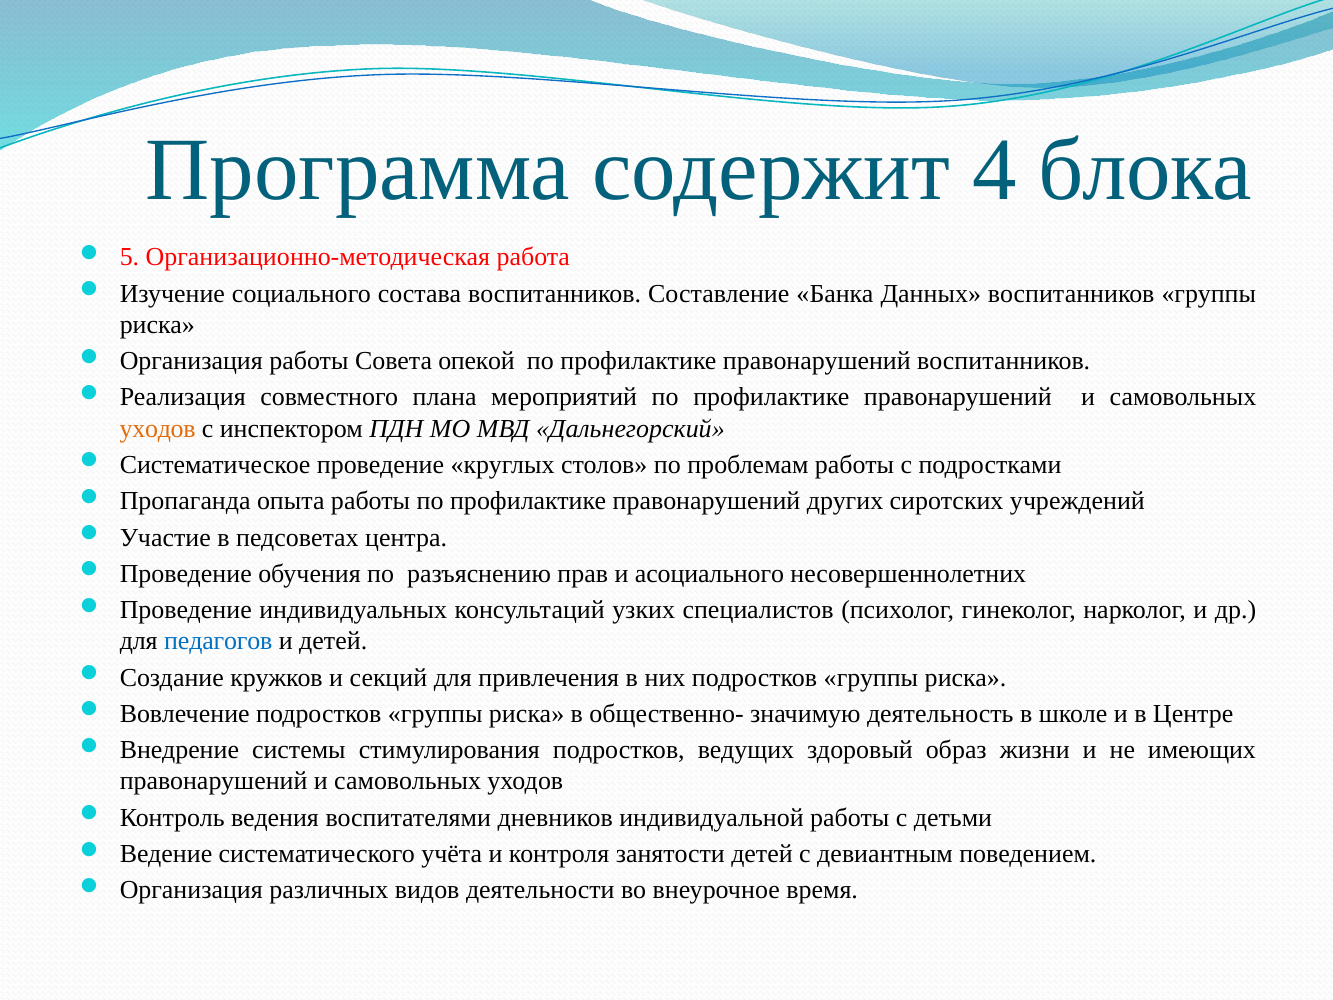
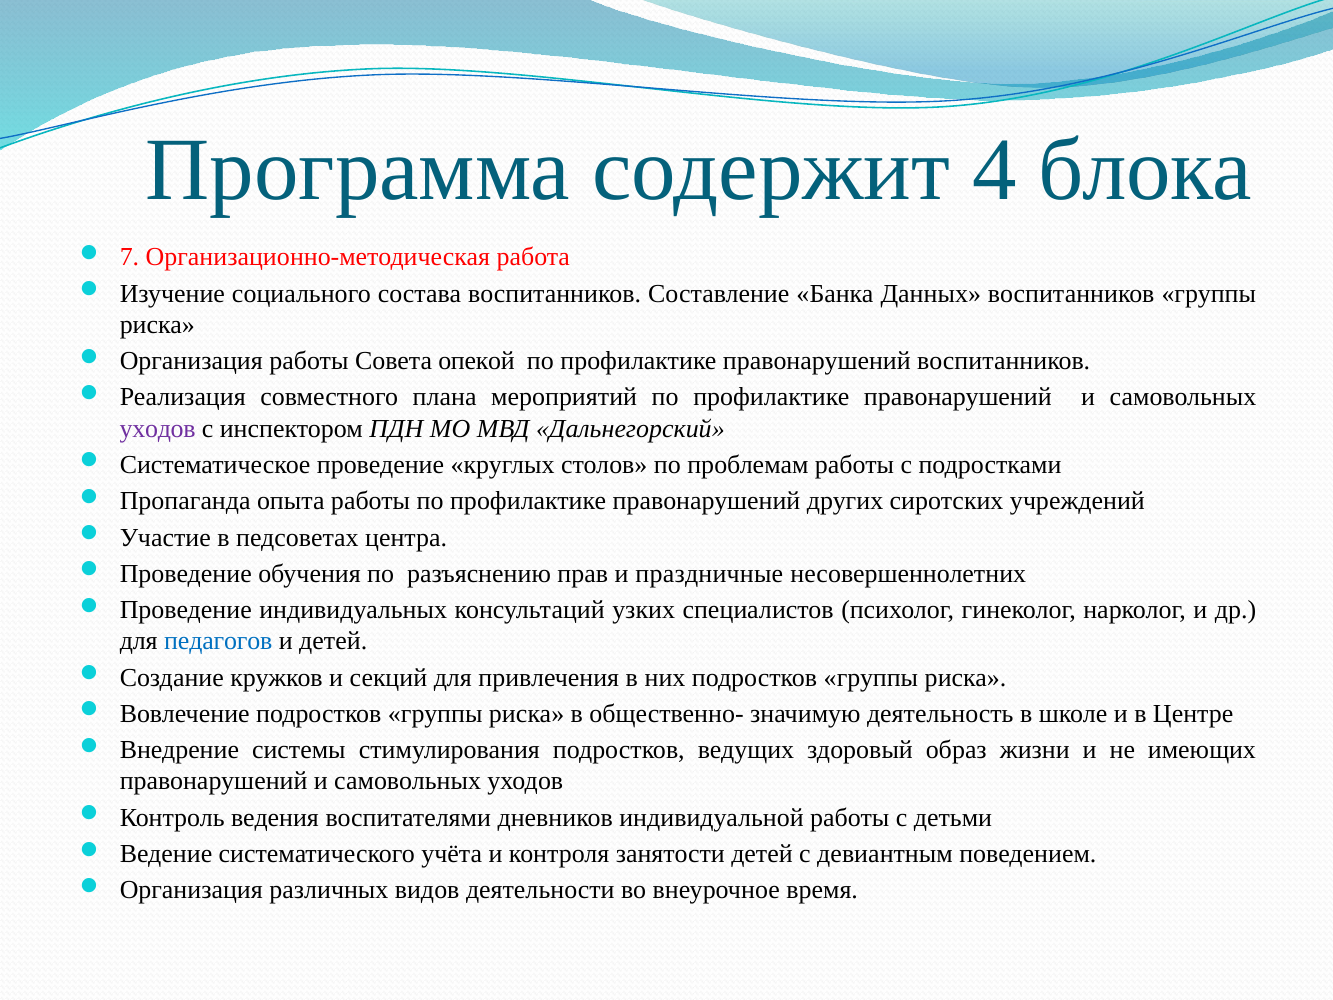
5: 5 -> 7
уходов at (158, 428) colour: orange -> purple
асоциального: асоциального -> праздничные
